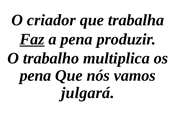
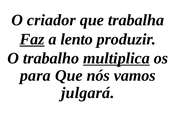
a pena: pena -> lento
multiplica underline: none -> present
pena at (35, 76): pena -> para
